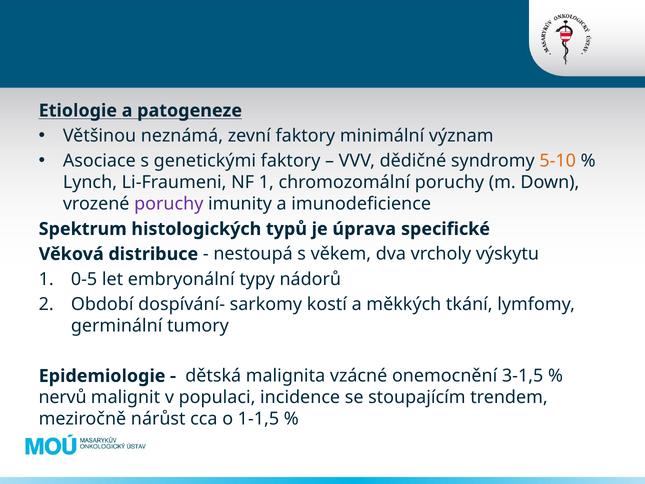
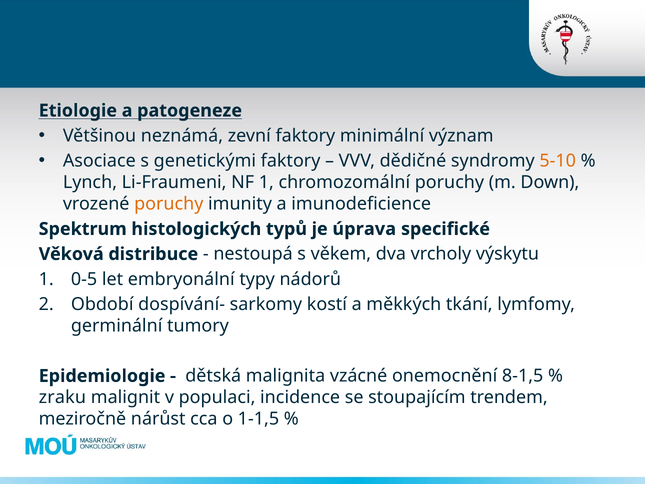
poruchy at (169, 204) colour: purple -> orange
3-1,5: 3-1,5 -> 8-1,5
nervů: nervů -> zraku
